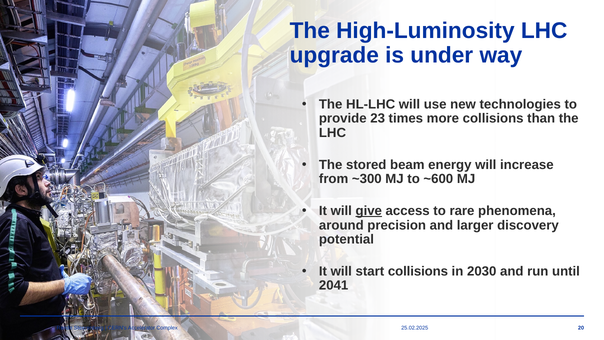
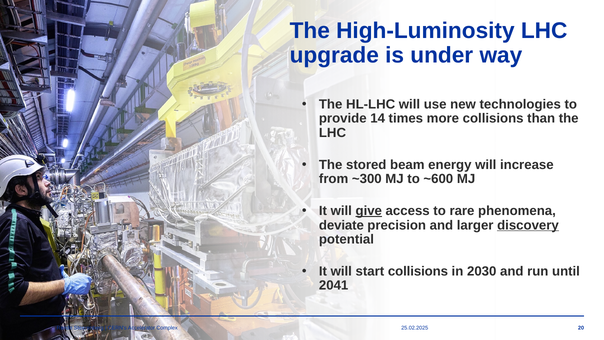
23: 23 -> 14
around: around -> deviate
discovery underline: none -> present
